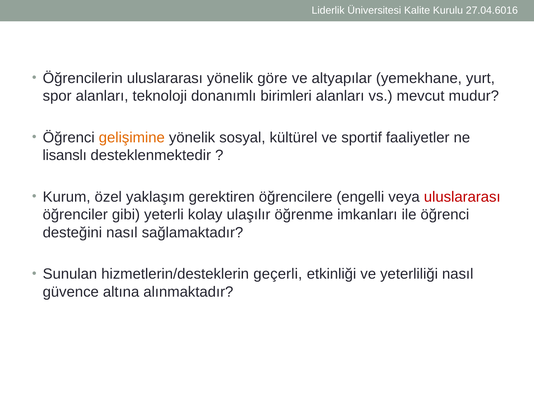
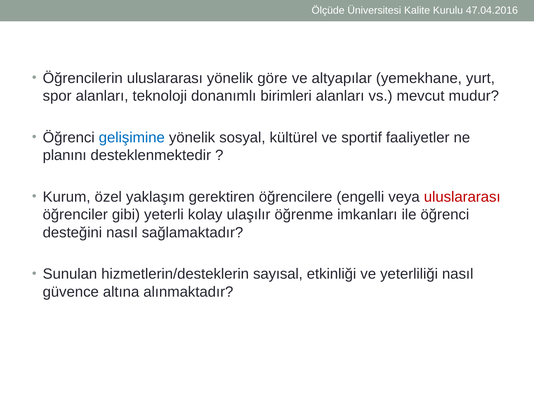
Liderlik: Liderlik -> Ölçüde
27.04.6016: 27.04.6016 -> 47.04.2016
gelişimine colour: orange -> blue
lisanslı: lisanslı -> planını
geçerli: geçerli -> sayısal
